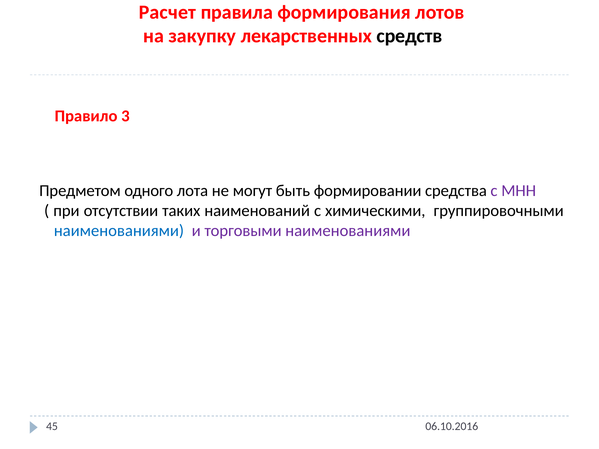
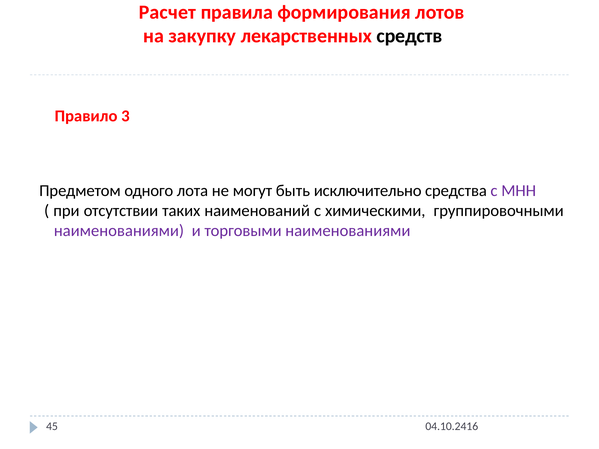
формировании: формировании -> исключительно
наименованиями at (119, 231) colour: blue -> purple
06.10.2016: 06.10.2016 -> 04.10.2416
